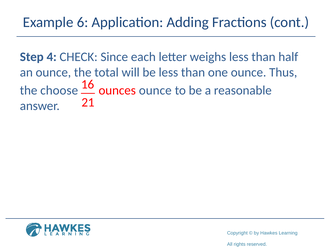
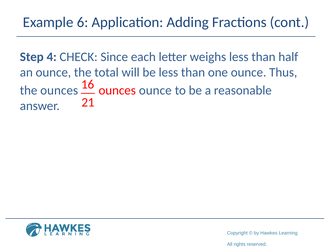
the choose: choose -> ounces
